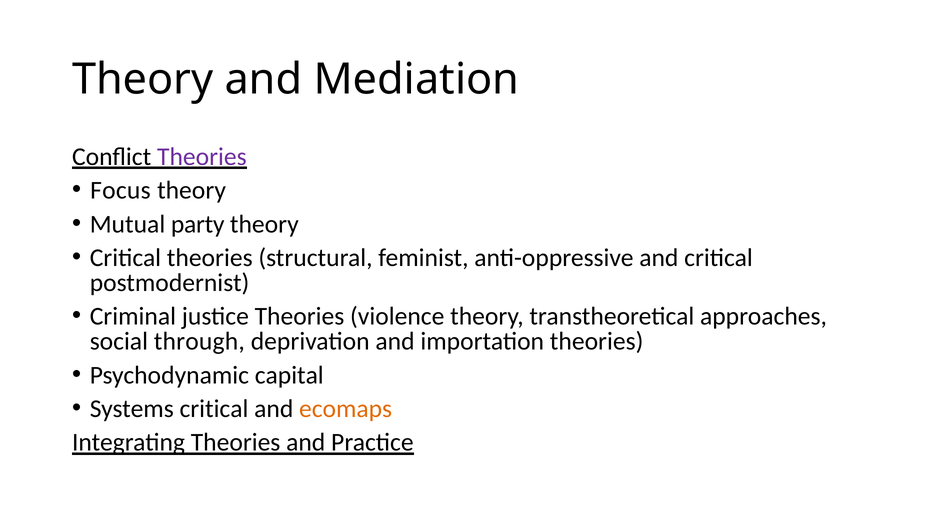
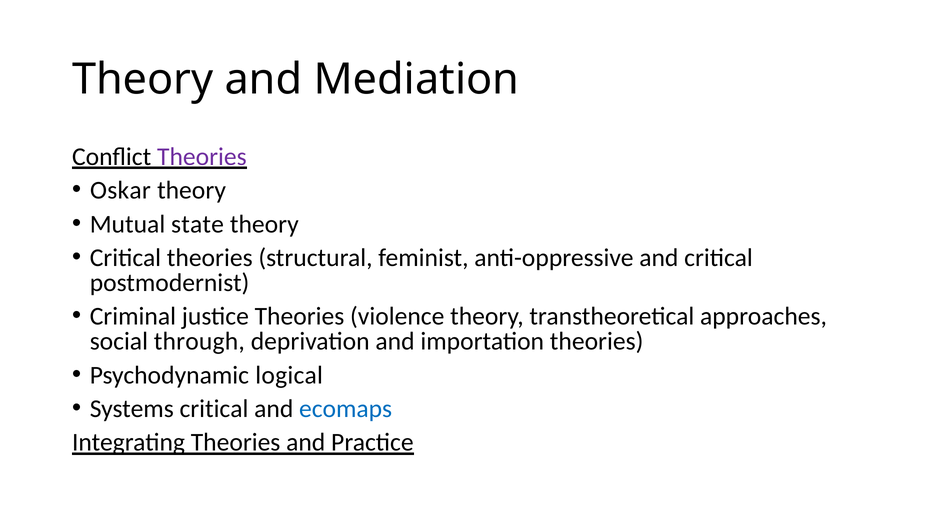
Focus: Focus -> Oskar
party: party -> state
capital: capital -> logical
ecomaps colour: orange -> blue
